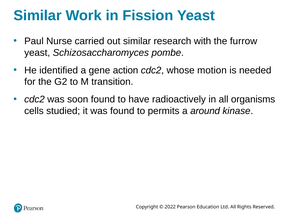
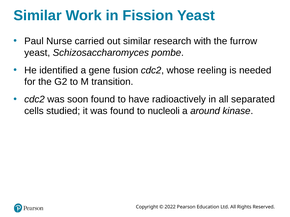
action: action -> fusion
motion: motion -> reeling
organisms: organisms -> separated
permits: permits -> nucleoli
